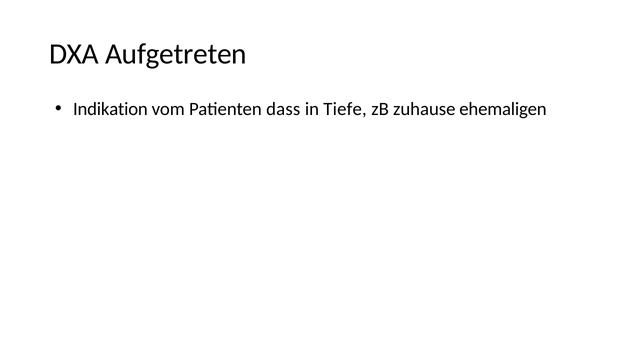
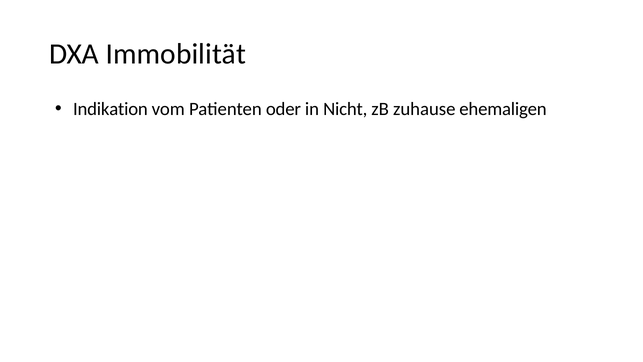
Aufgetreten: Aufgetreten -> Immobilität
dass: dass -> oder
Tiefe: Tiefe -> Nicht
